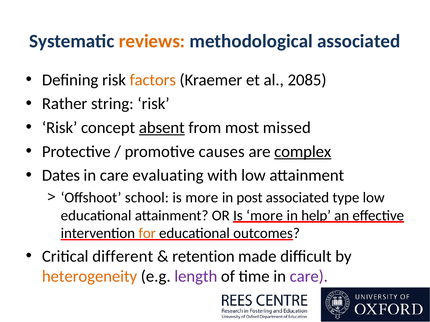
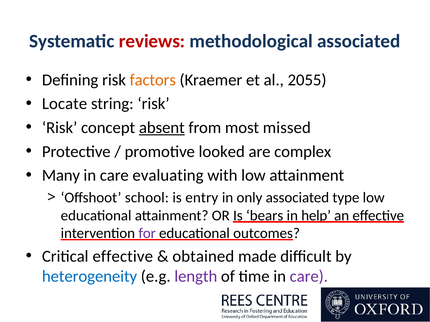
reviews colour: orange -> red
2085: 2085 -> 2055
Rather: Rather -> Locate
causes: causes -> looked
complex underline: present -> none
Dates: Dates -> Many
more at (202, 198): more -> entry
post: post -> only
OR Is more: more -> bears
for colour: orange -> purple
Critical different: different -> effective
retention: retention -> obtained
heterogeneity colour: orange -> blue
